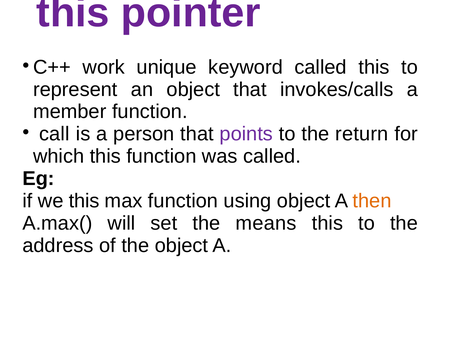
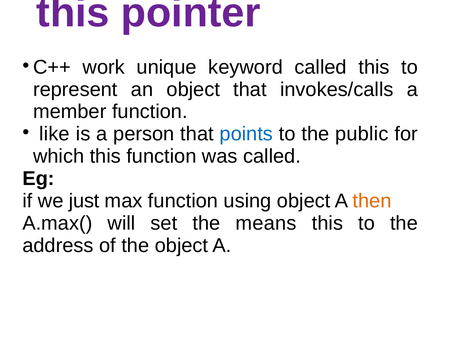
call: call -> like
points colour: purple -> blue
return: return -> public
we this: this -> just
